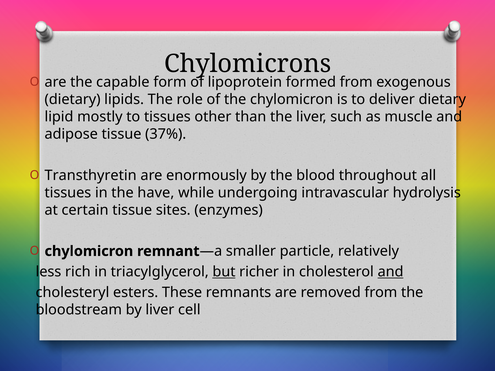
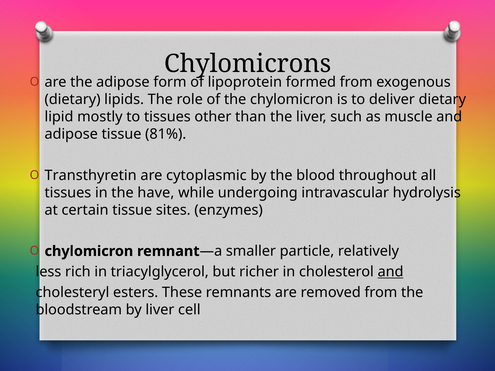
the capable: capable -> adipose
37%: 37% -> 81%
enormously: enormously -> cytoplasmic
but underline: present -> none
